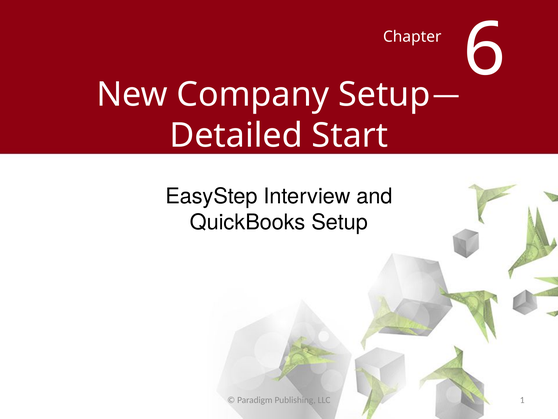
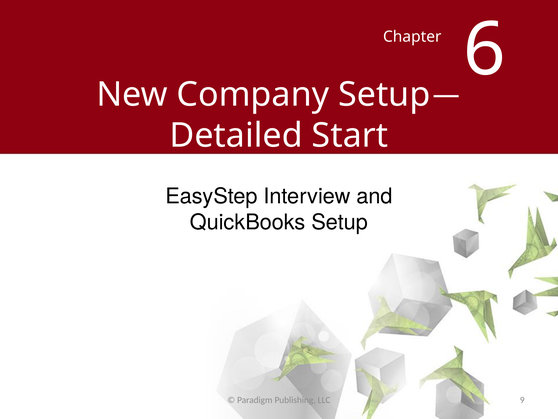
1: 1 -> 9
